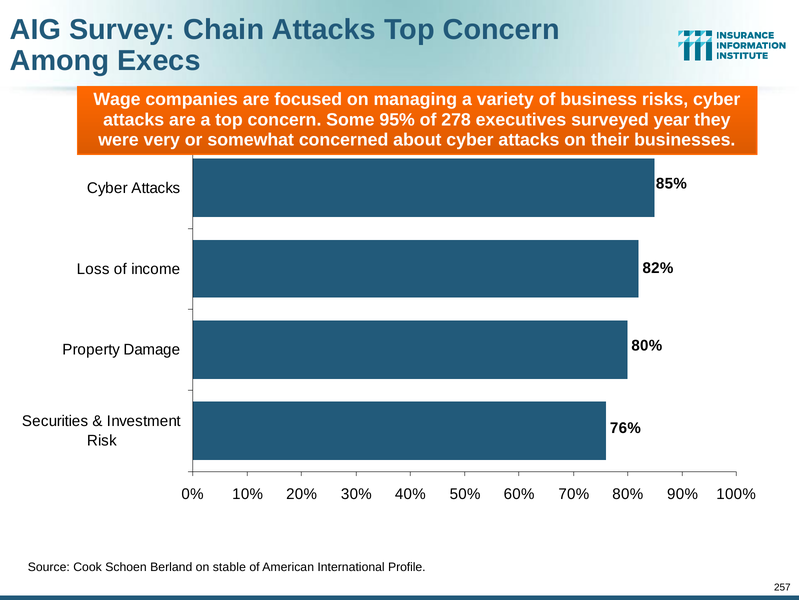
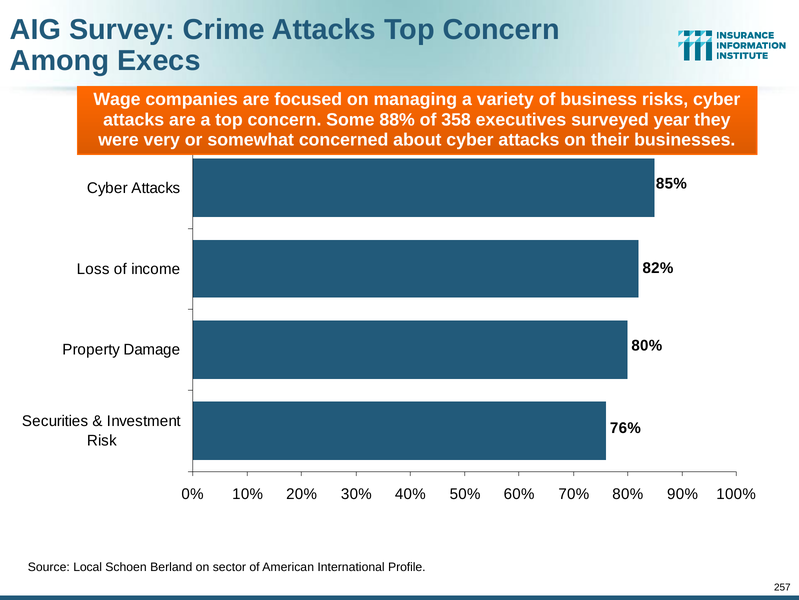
Chain: Chain -> Crime
95%: 95% -> 88%
278: 278 -> 358
Cook: Cook -> Local
stable: stable -> sector
